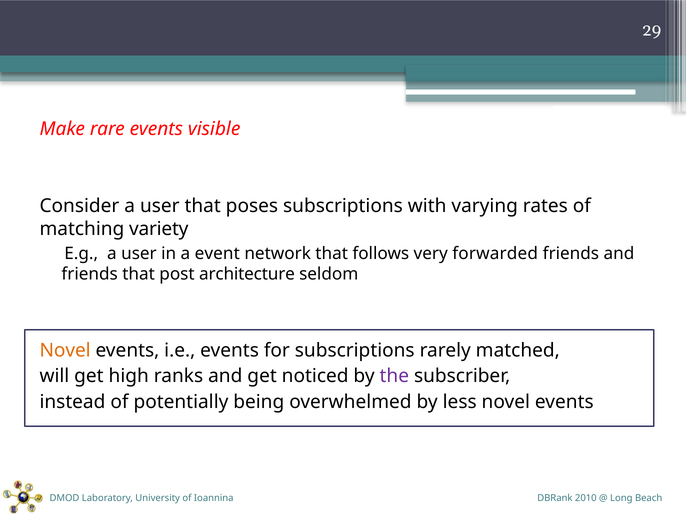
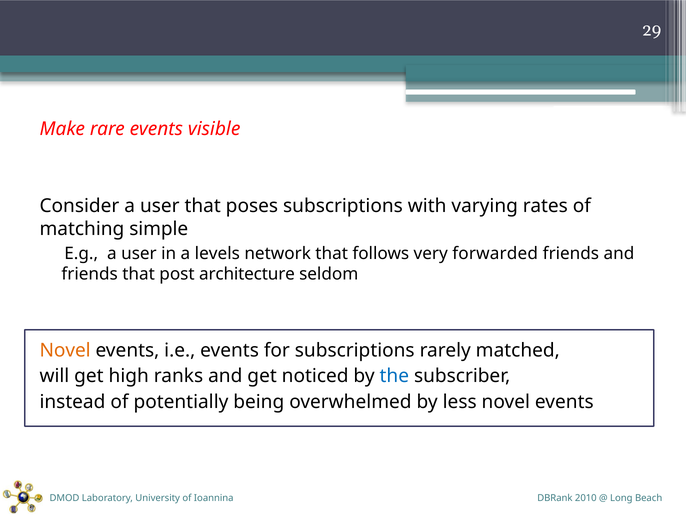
variety: variety -> simple
event: event -> levels
the colour: purple -> blue
